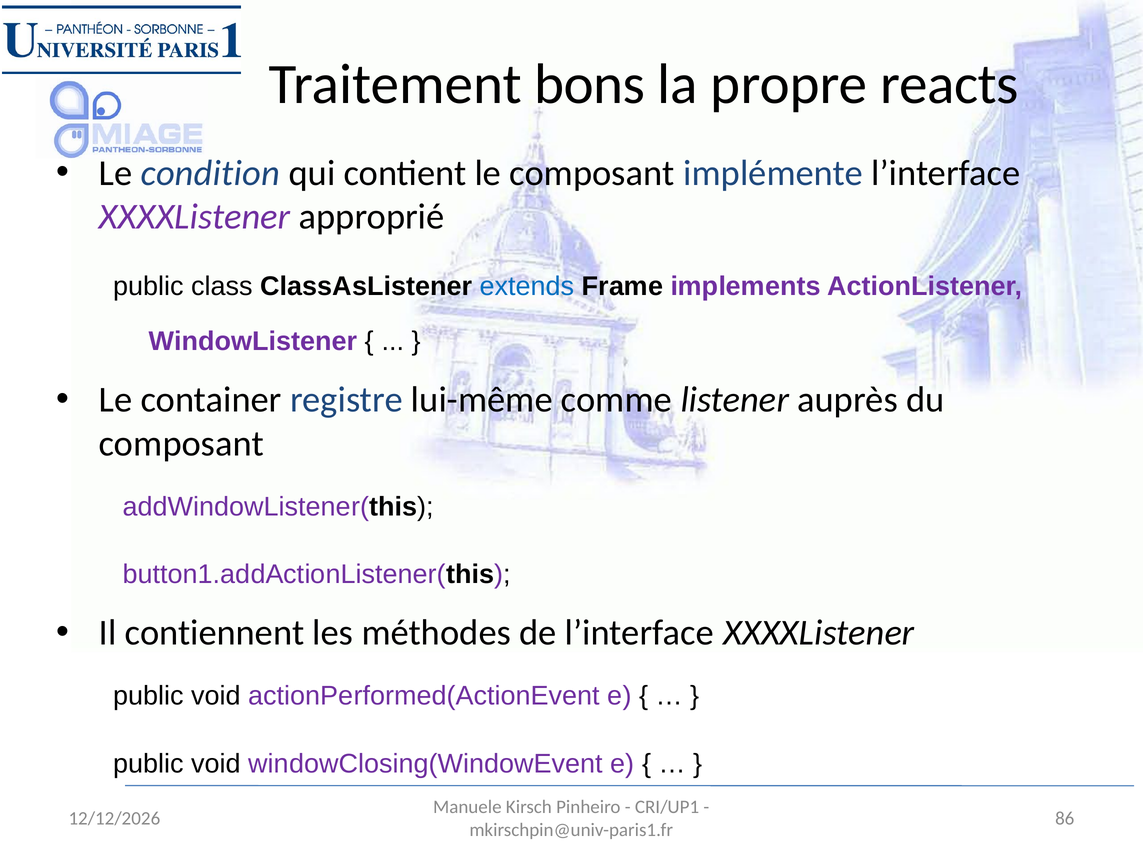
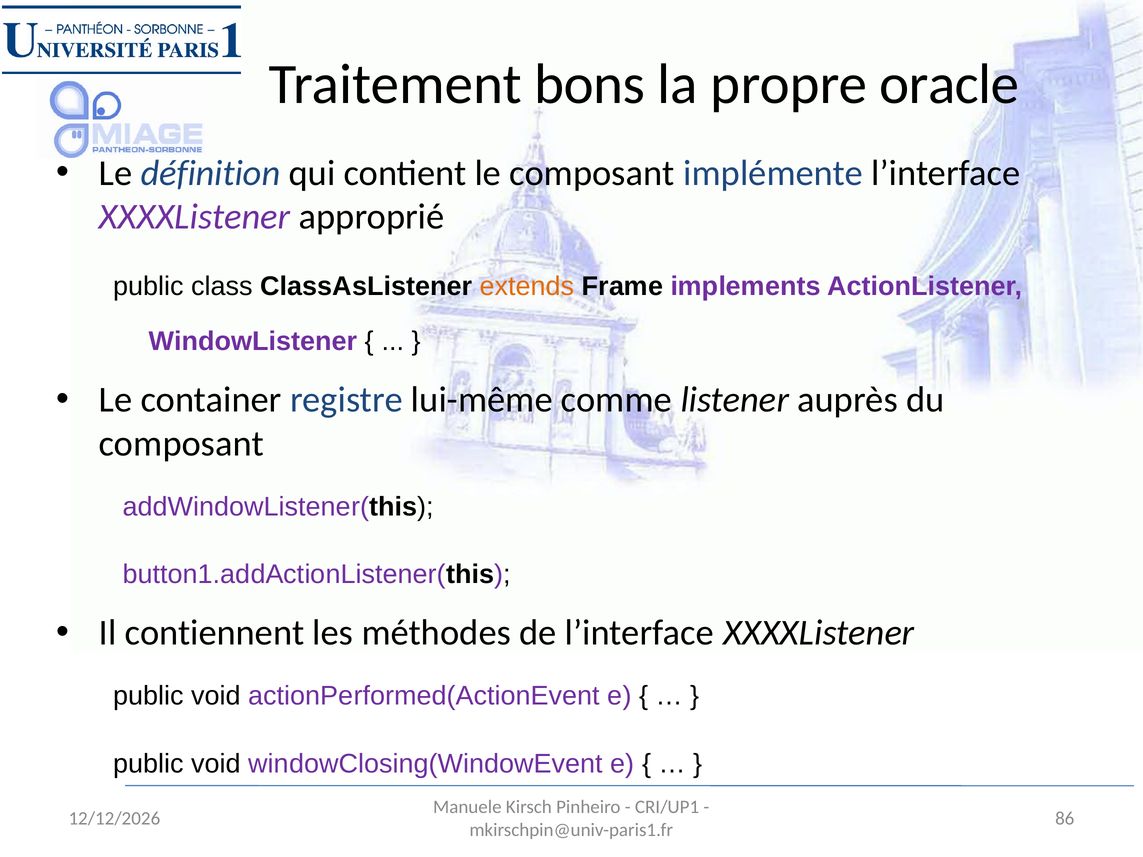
reacts: reacts -> oracle
condition: condition -> définition
extends colour: blue -> orange
